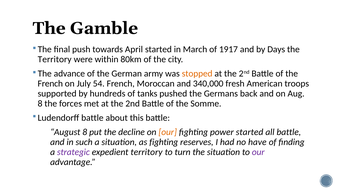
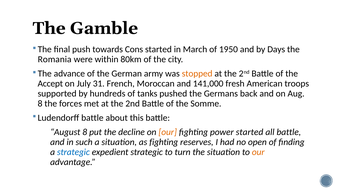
April: April -> Cons
1917: 1917 -> 1950
Territory at (55, 60): Territory -> Romania
French at (50, 84): French -> Accept
54: 54 -> 31
340,000: 340,000 -> 141,000
have: have -> open
strategic at (73, 152) colour: purple -> blue
expedient territory: territory -> strategic
our at (258, 152) colour: purple -> orange
